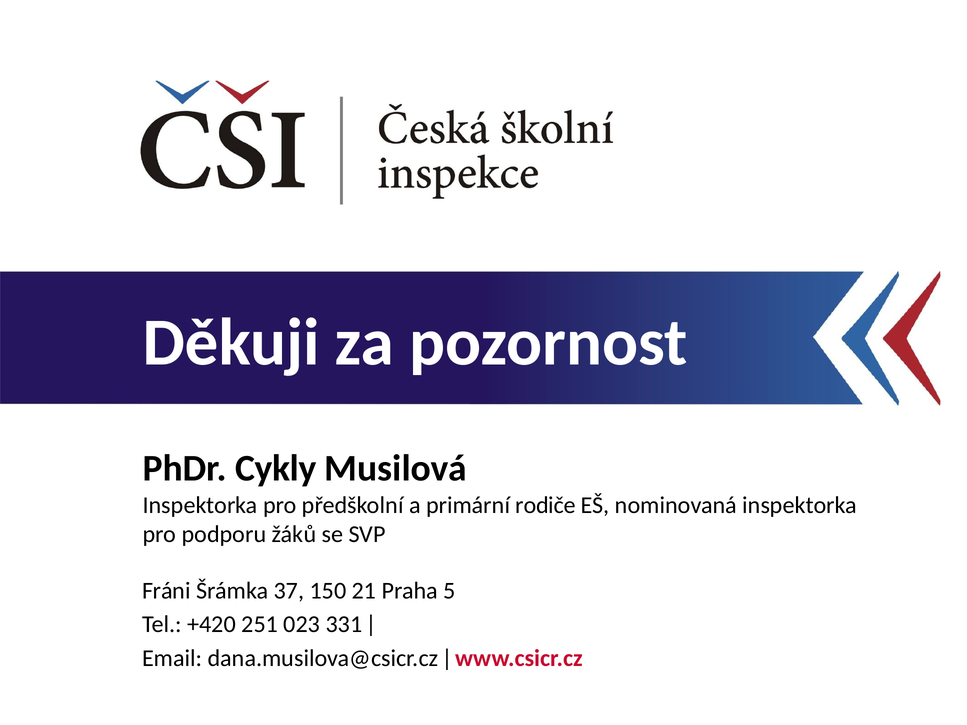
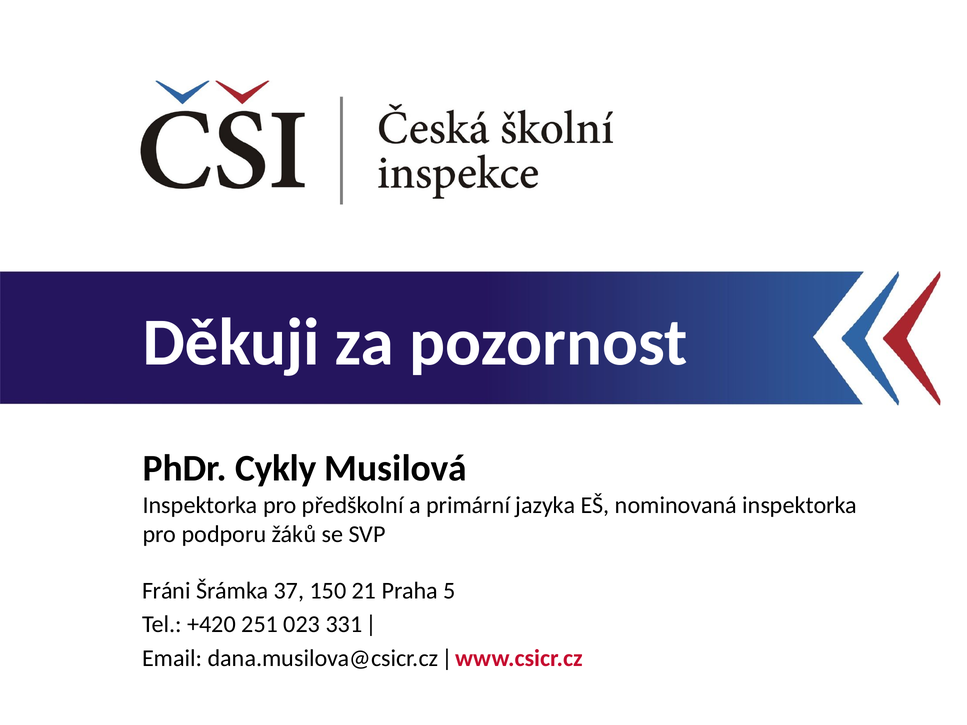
rodiče: rodiče -> jazyka
